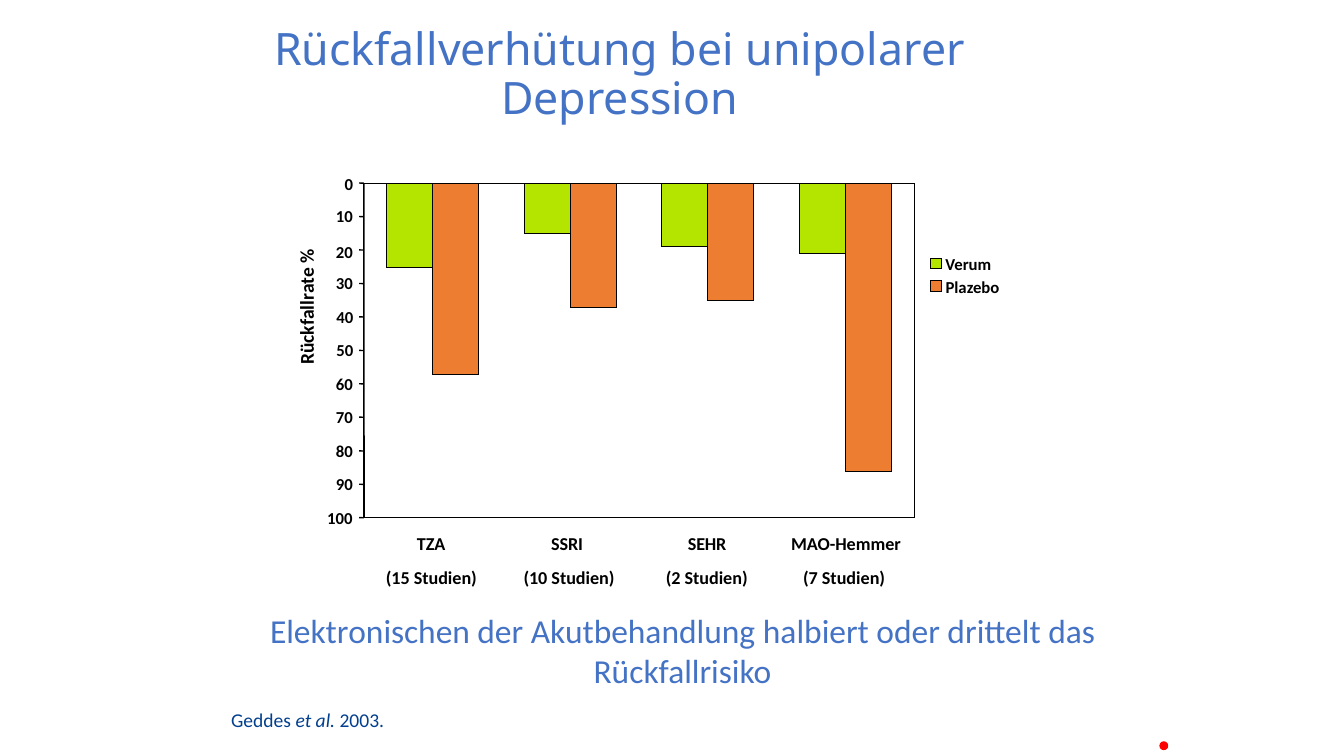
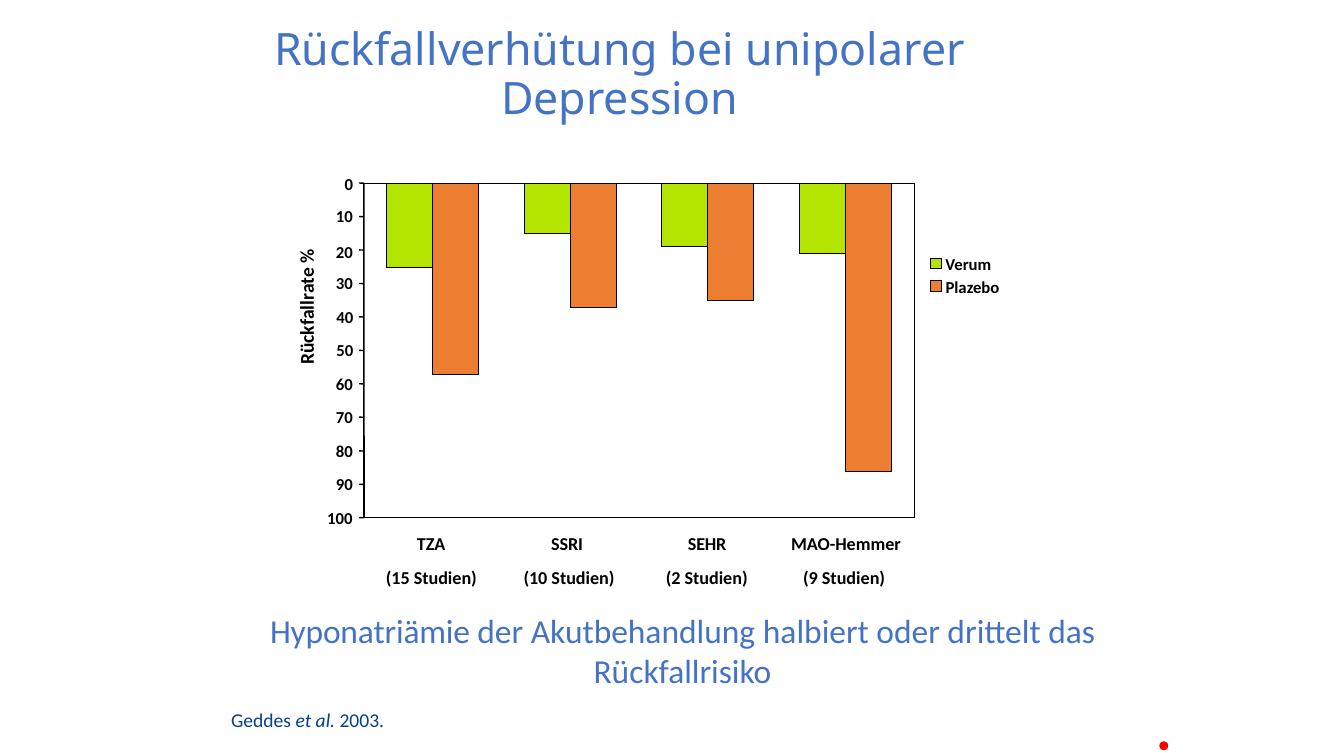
7: 7 -> 9
Elektronischen: Elektronischen -> Hyponatriämie
